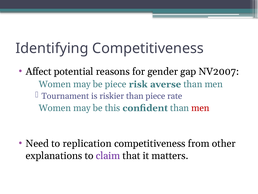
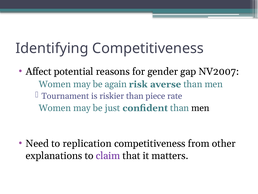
be piece: piece -> again
this: this -> just
men at (200, 108) colour: red -> black
